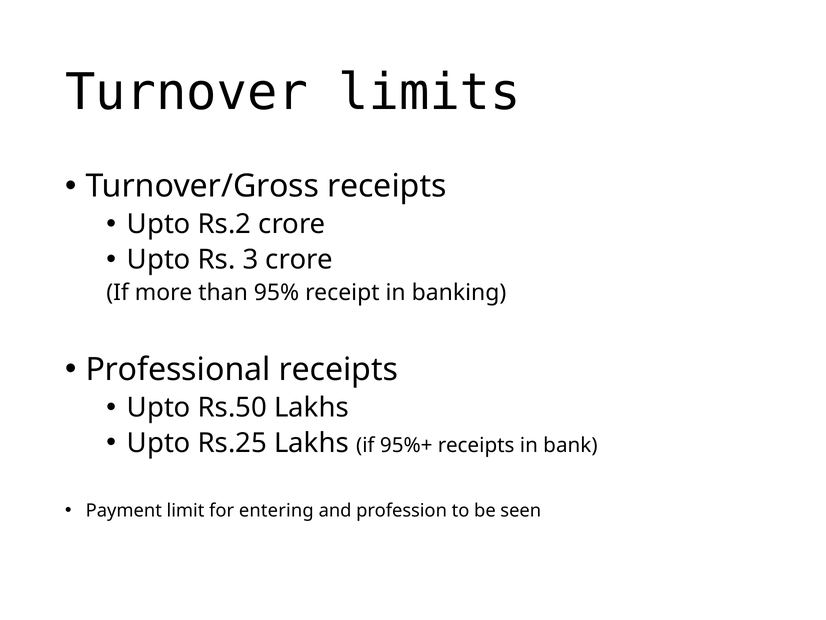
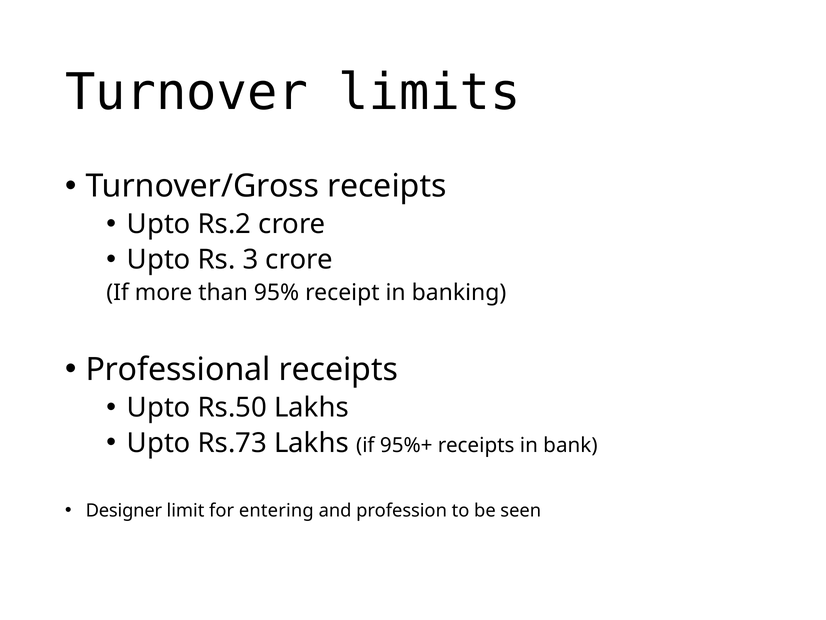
Rs.25: Rs.25 -> Rs.73
Payment: Payment -> Designer
